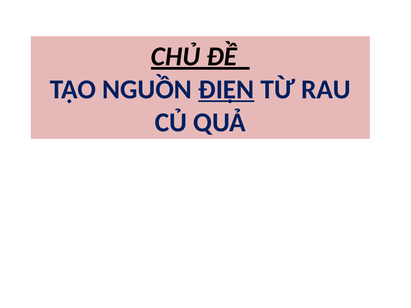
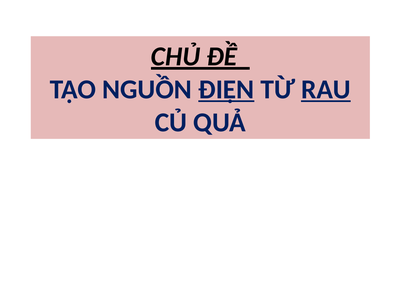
RAU underline: none -> present
